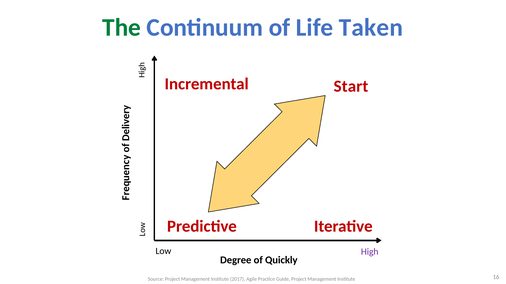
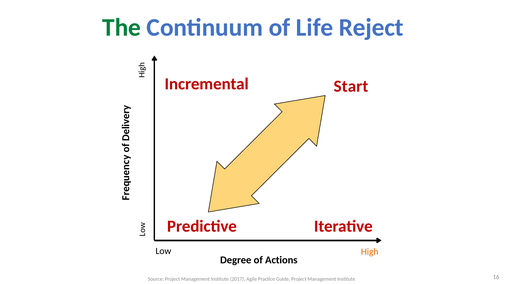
Taken: Taken -> Reject
High colour: purple -> orange
Quickly: Quickly -> Actions
